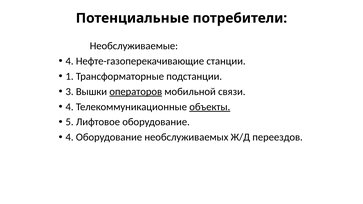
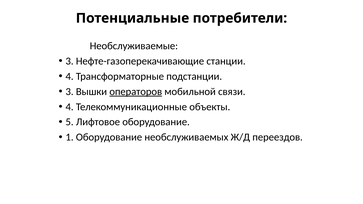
4 at (70, 61): 4 -> 3
1 at (70, 76): 1 -> 4
объекты underline: present -> none
4 at (70, 137): 4 -> 1
